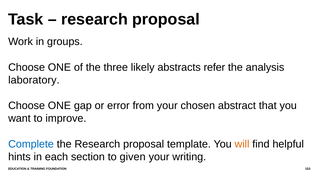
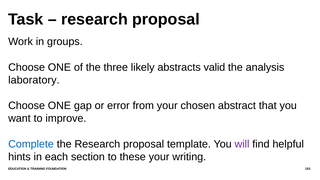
refer: refer -> valid
will colour: orange -> purple
given: given -> these
